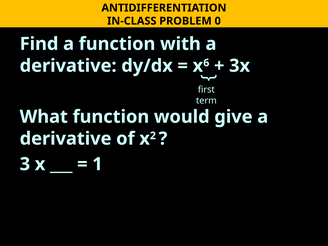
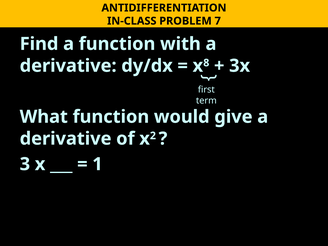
0: 0 -> 7
6: 6 -> 8
